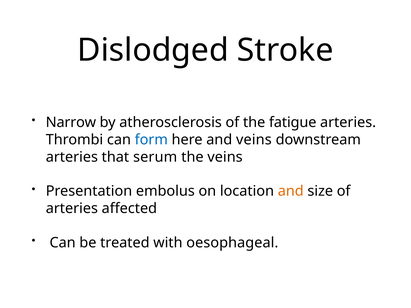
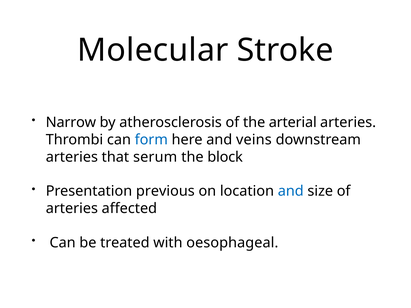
Dislodged: Dislodged -> Molecular
fatigue: fatigue -> arterial
the veins: veins -> block
embolus: embolus -> previous
and at (291, 191) colour: orange -> blue
